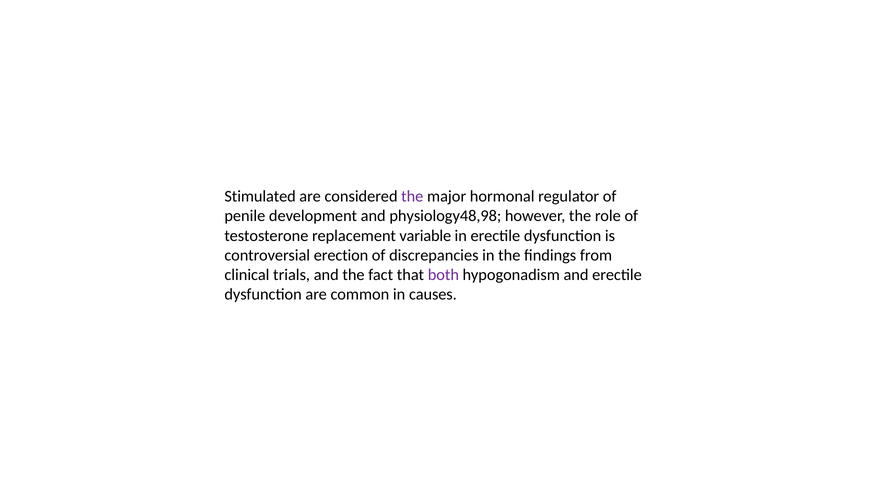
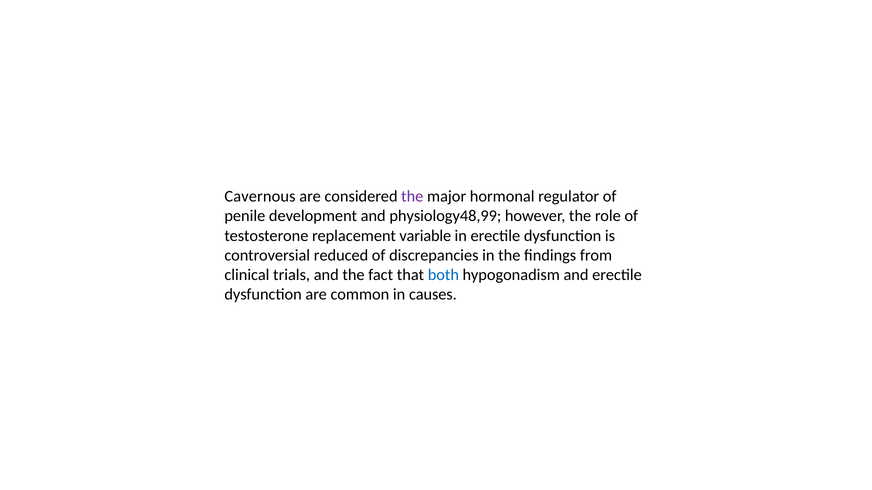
Stimulated: Stimulated -> Cavernous
physiology48,98: physiology48,98 -> physiology48,99
erection: erection -> reduced
both colour: purple -> blue
